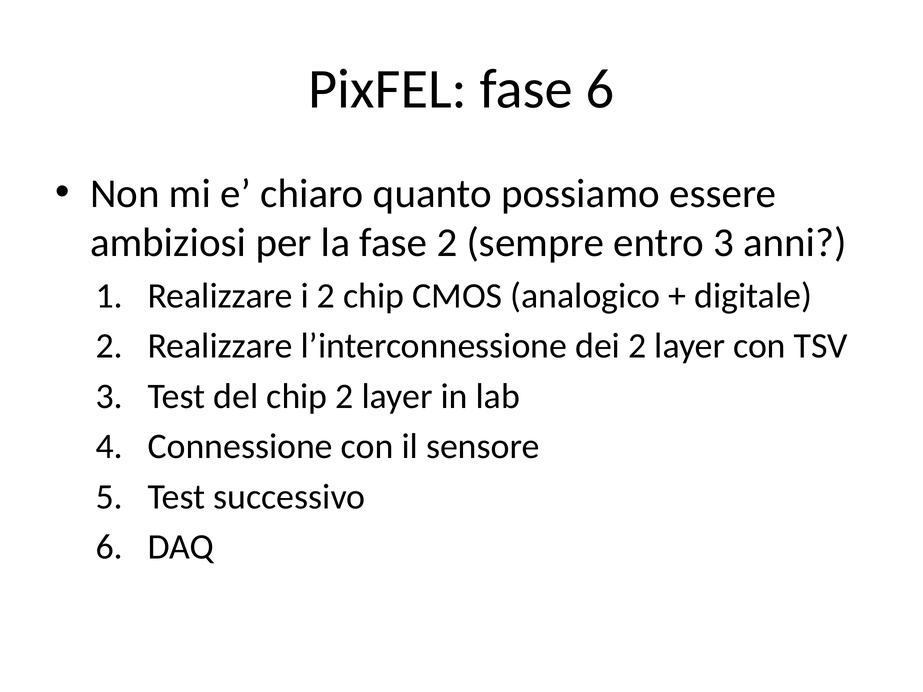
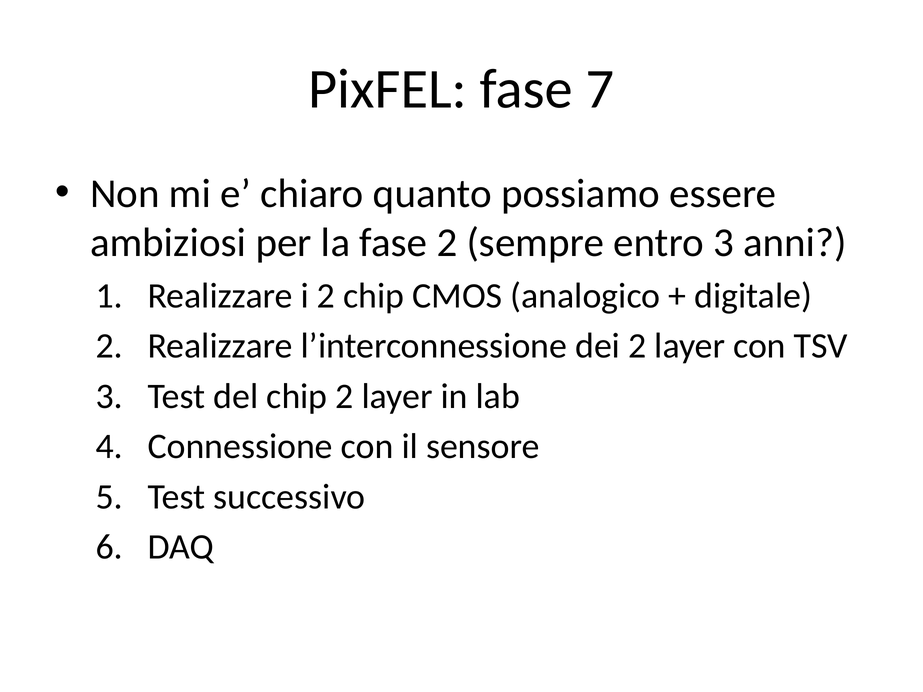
fase 6: 6 -> 7
